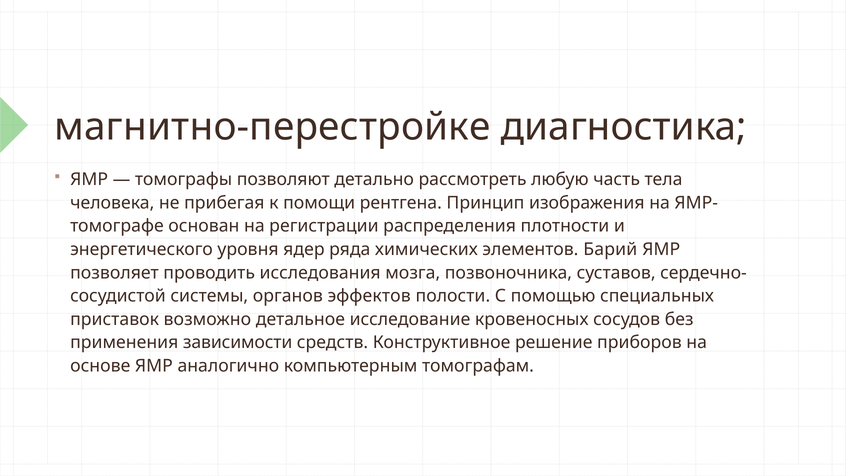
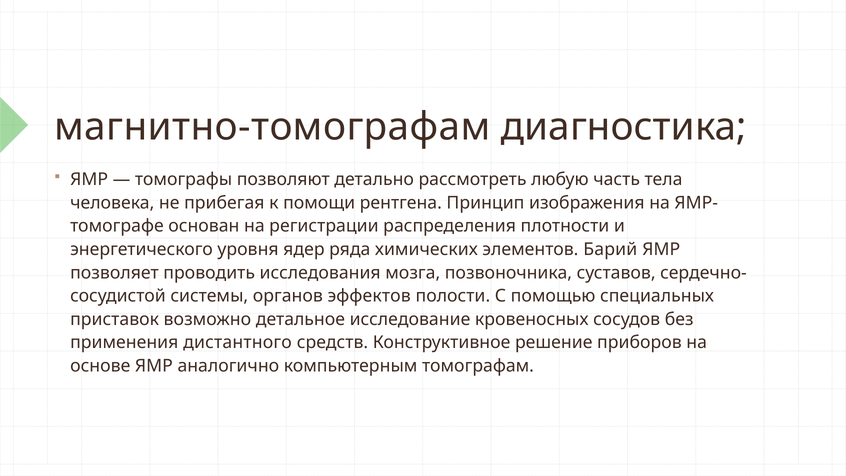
магнитно-перестройке: магнитно-перестройке -> магнитно-томографам
зависимости: зависимости -> дистантного
